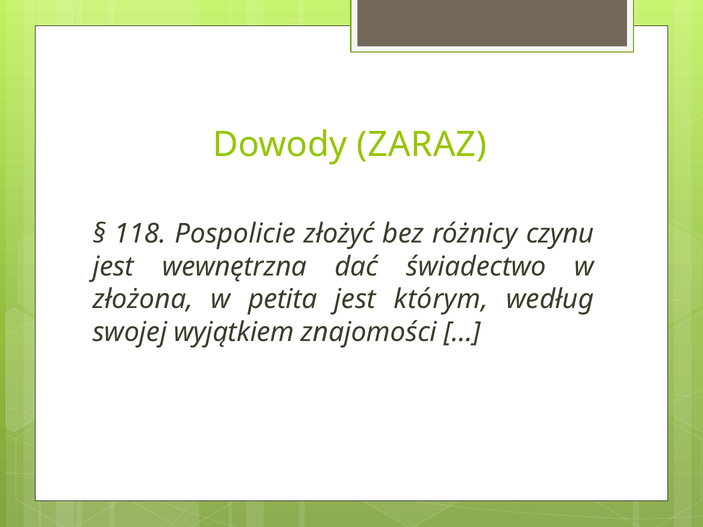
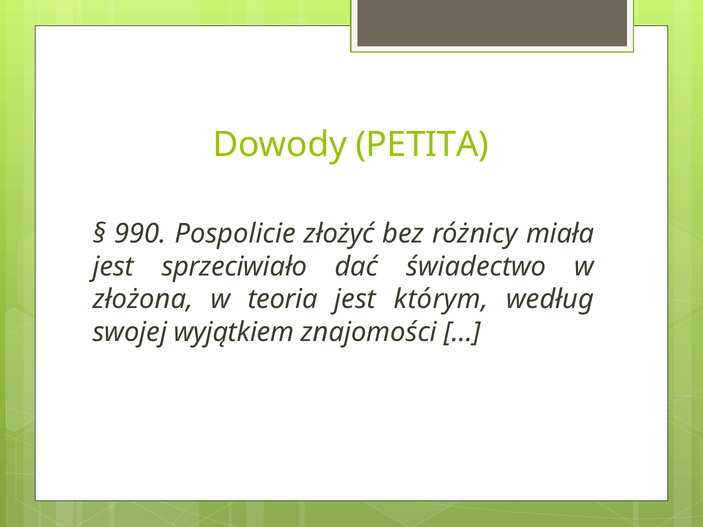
ZARAZ: ZARAZ -> PETITA
118: 118 -> 990
czynu: czynu -> miała
wewnętrzna: wewnętrzna -> sprzeciwiało
petita: petita -> teoria
